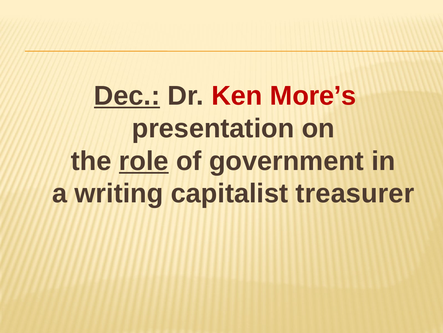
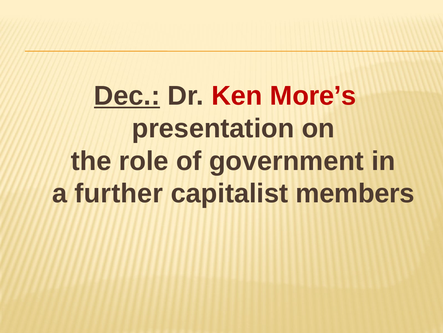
role underline: present -> none
writing: writing -> further
treasurer: treasurer -> members
